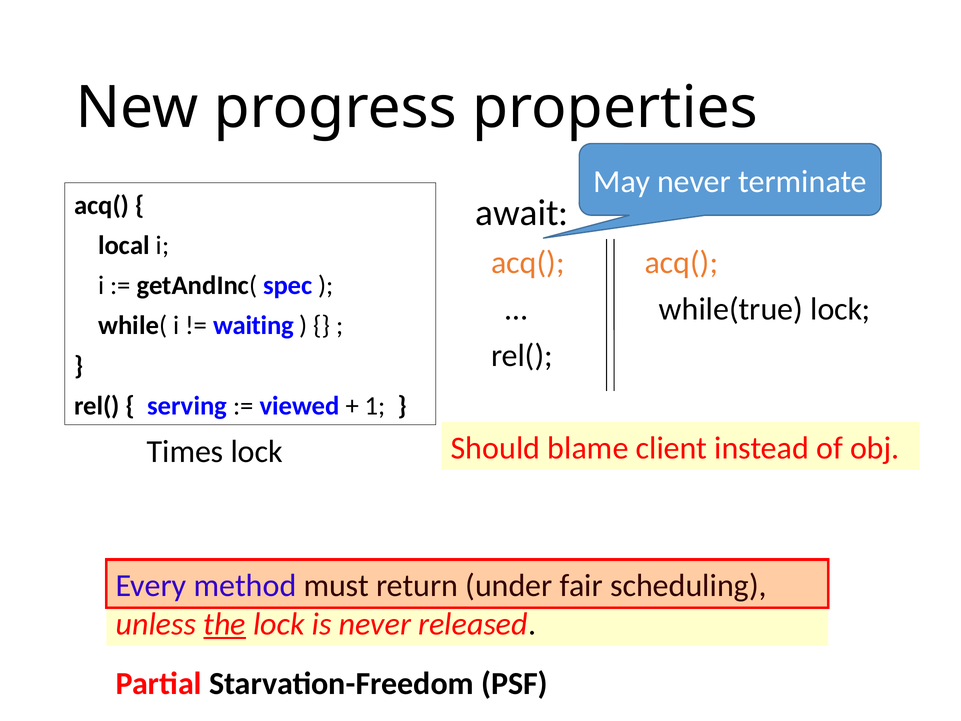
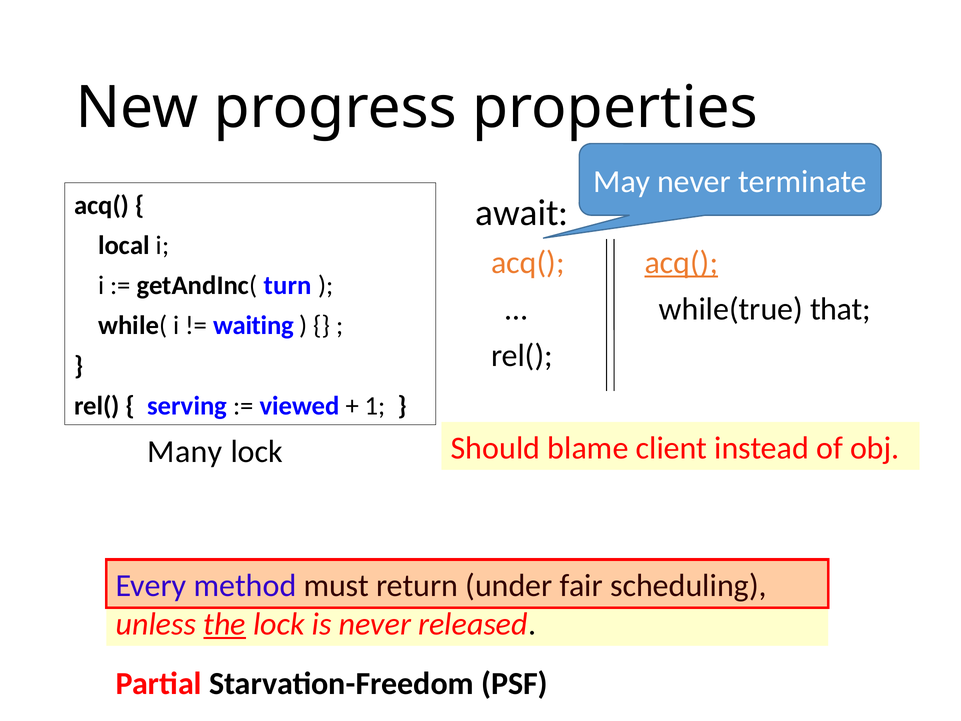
acq( at (681, 263) underline: none -> present
spec: spec -> turn
while(true lock: lock -> that
Times: Times -> Many
